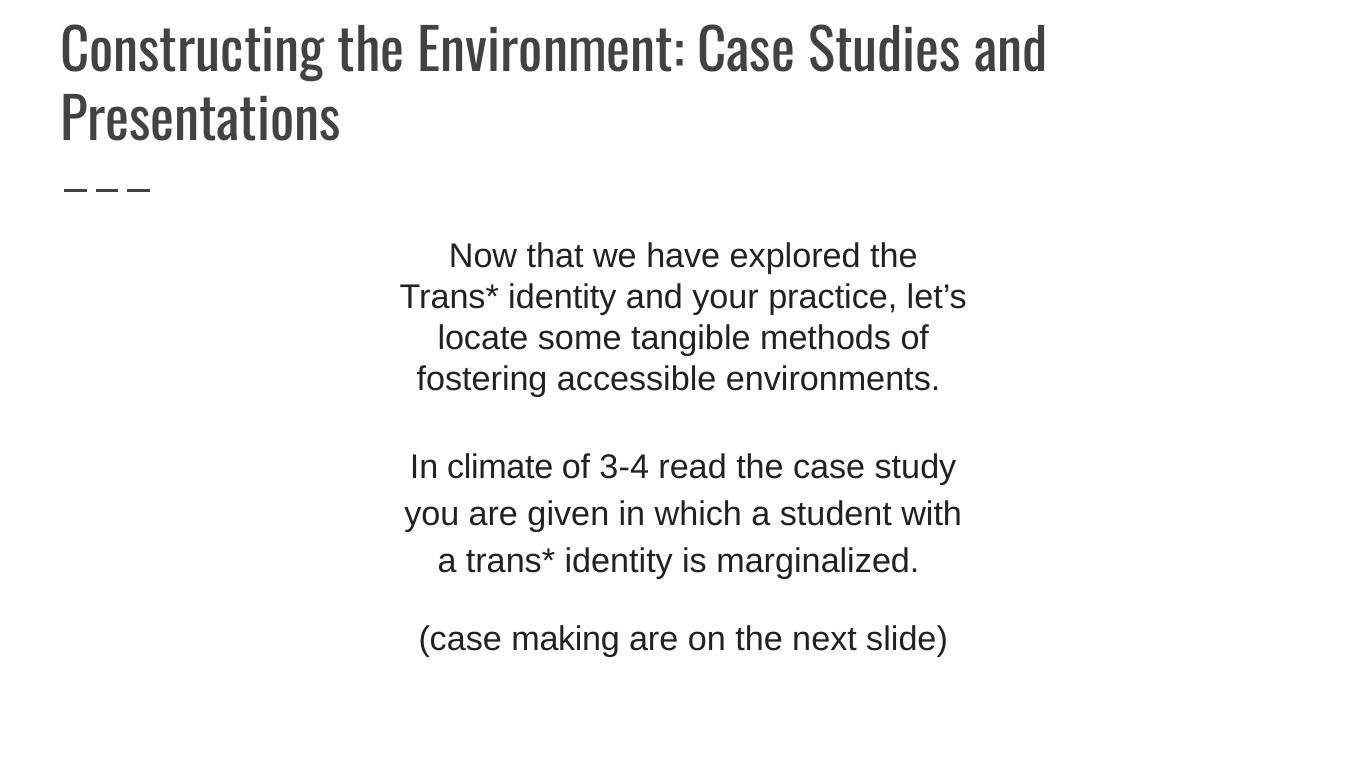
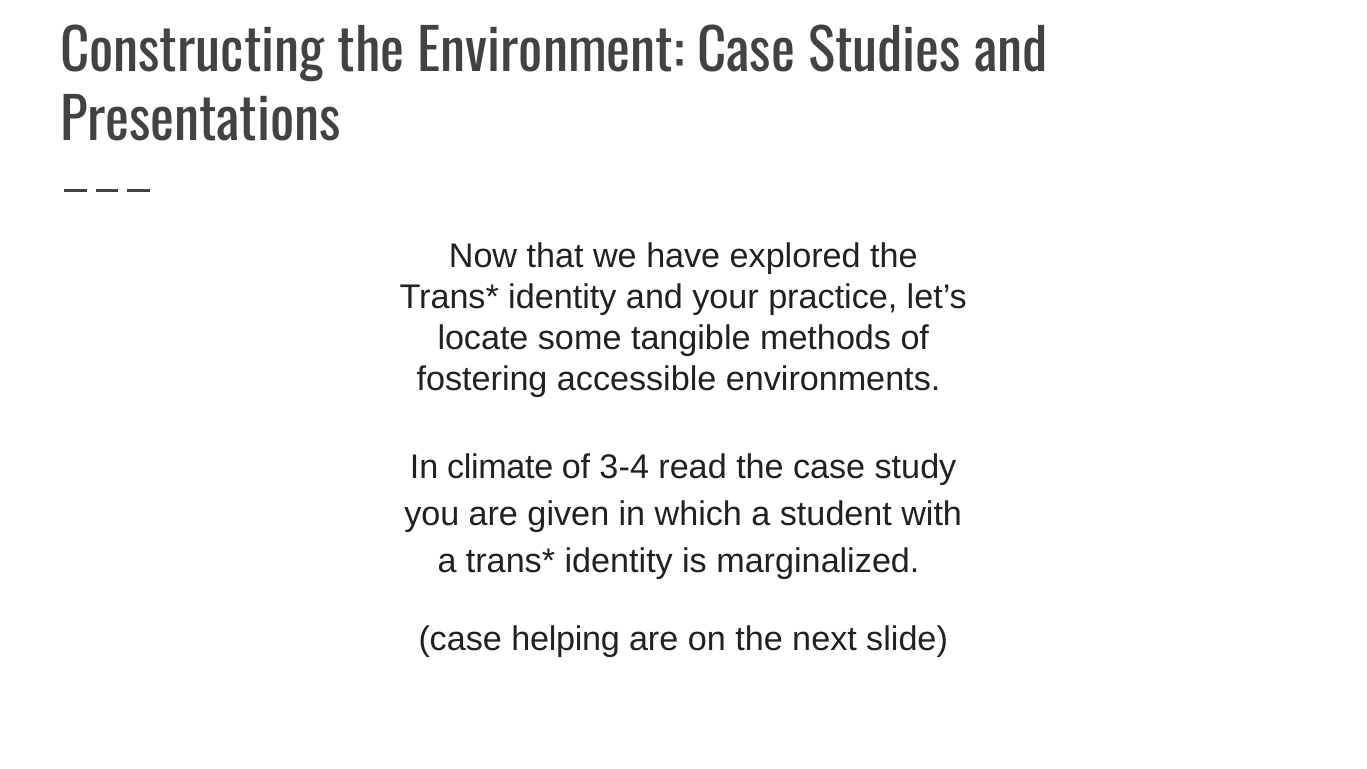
making: making -> helping
